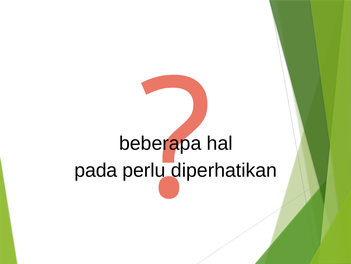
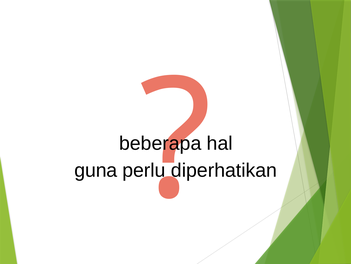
pada: pada -> guna
